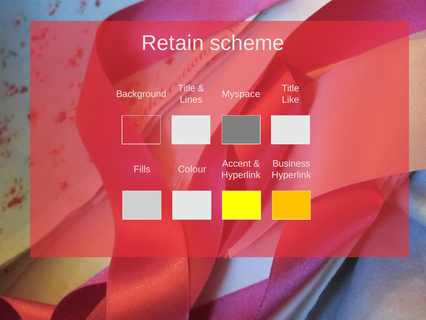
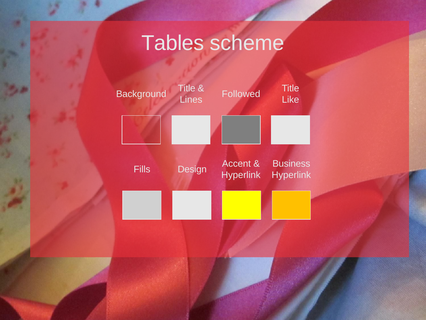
Retain: Retain -> Tables
Myspace: Myspace -> Followed
Colour: Colour -> Design
